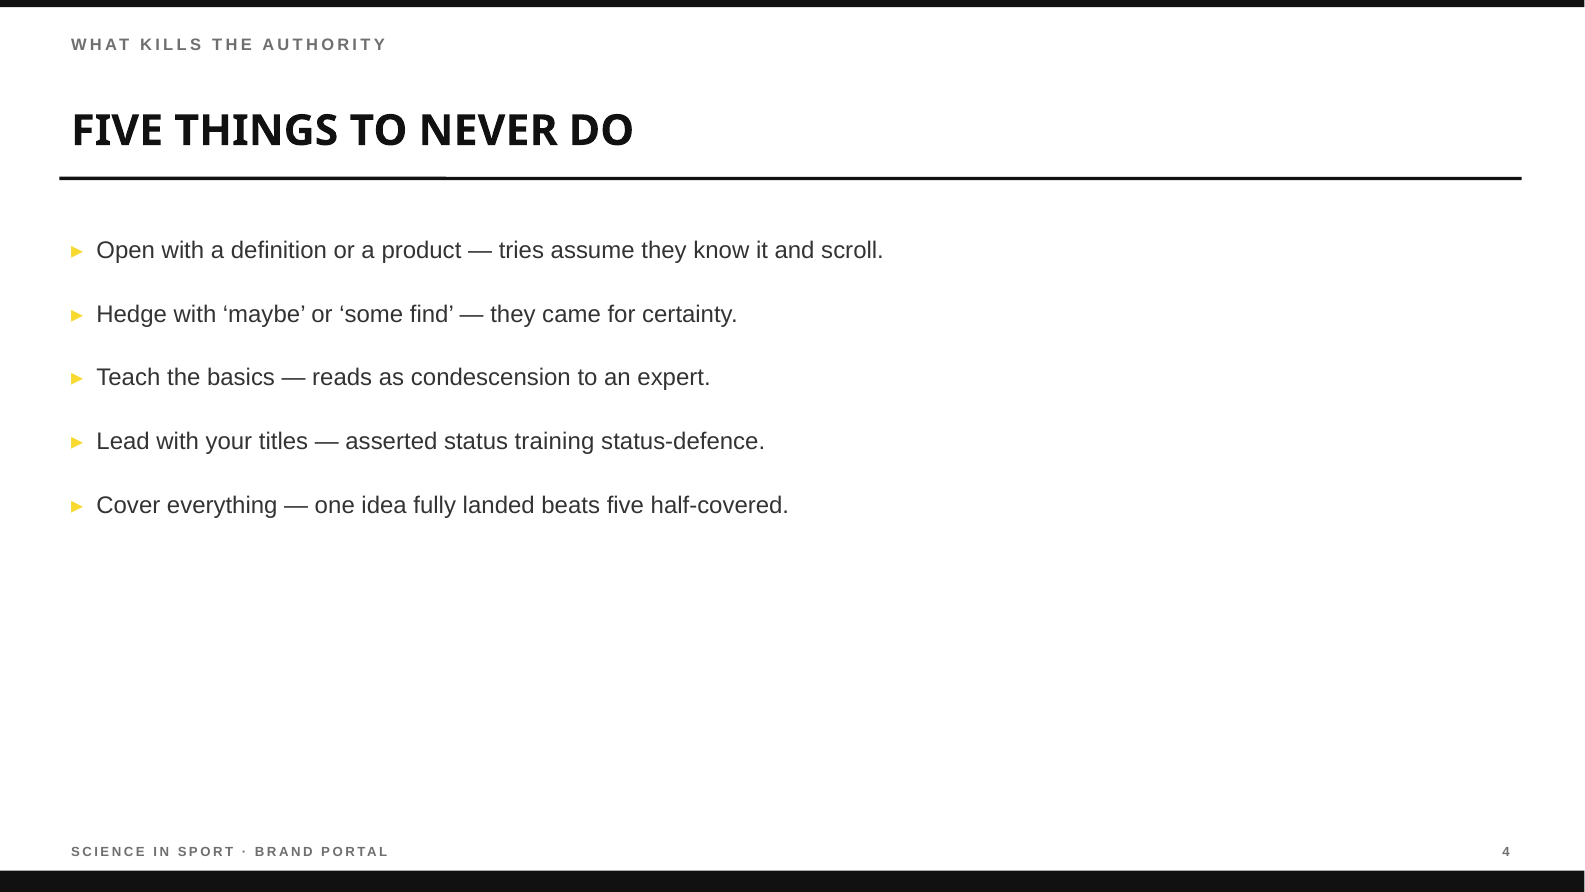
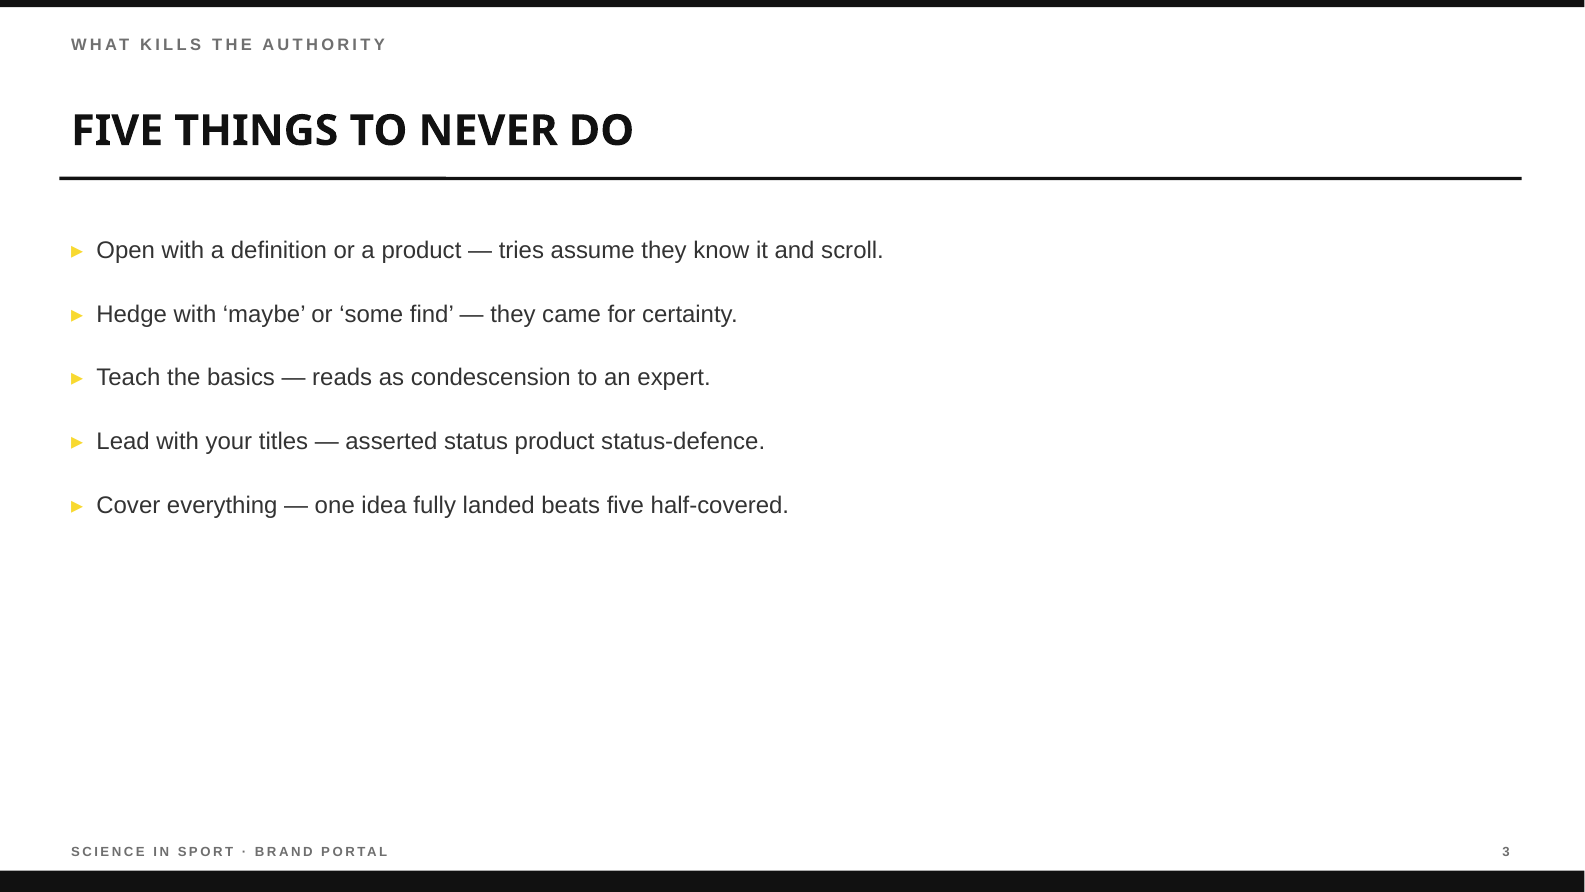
status training: training -> product
4: 4 -> 3
